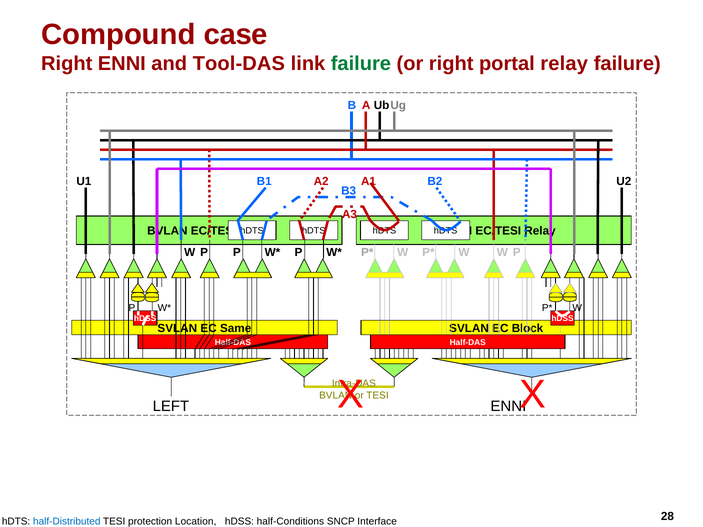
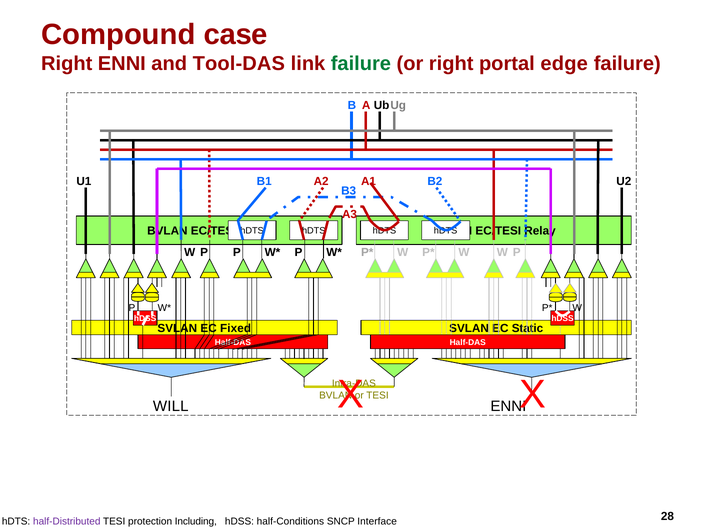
portal relay: relay -> edge
Same: Same -> Fixed
Block: Block -> Static
LEFT: LEFT -> WILL
half-Distributed colour: blue -> purple
Location: Location -> Including
